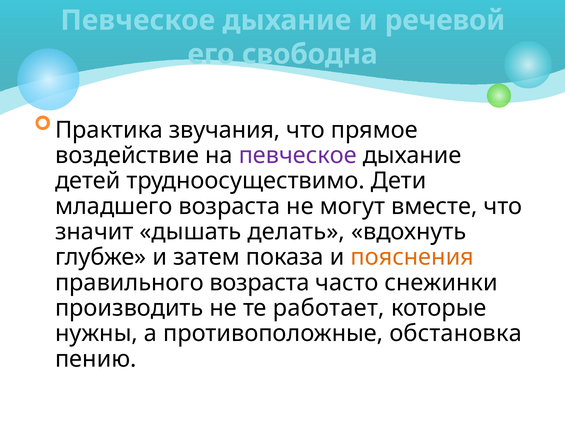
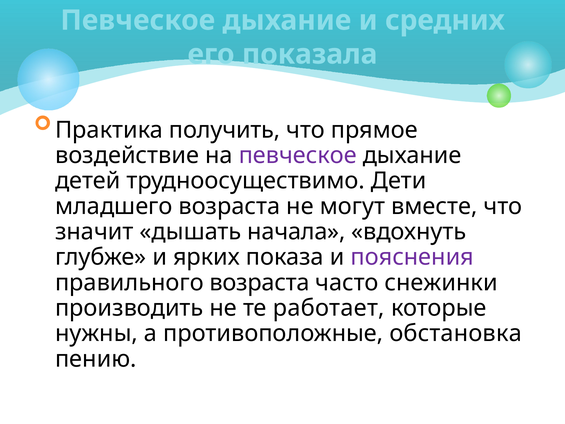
речевой: речевой -> средних
свободна: свободна -> показала
звучания: звучания -> получить
делать: делать -> начала
затем: затем -> ярких
пояснения colour: orange -> purple
